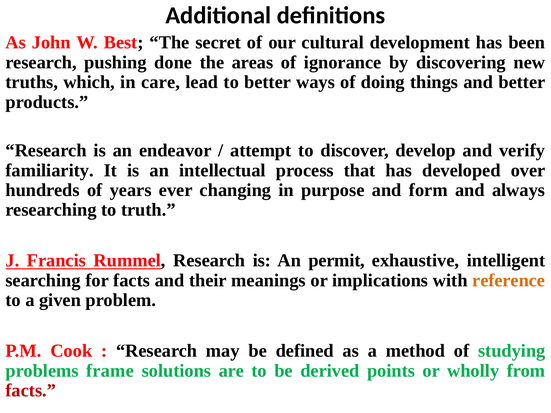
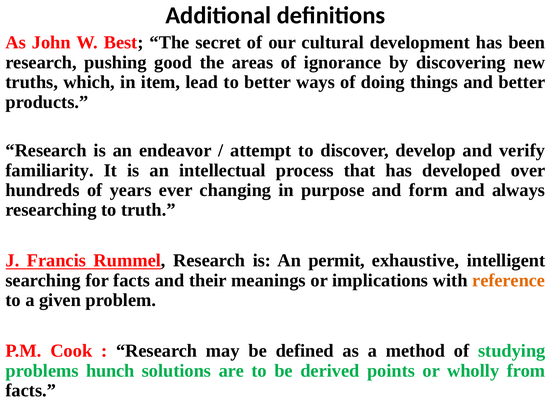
done: done -> good
care: care -> item
frame: frame -> hunch
facts at (31, 391) colour: red -> black
